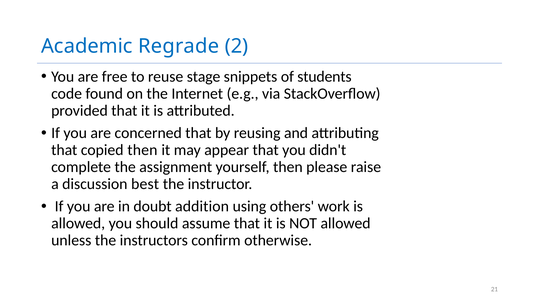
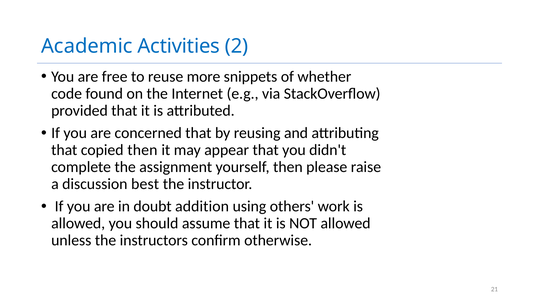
Regrade: Regrade -> Activities
stage: stage -> more
students: students -> whether
